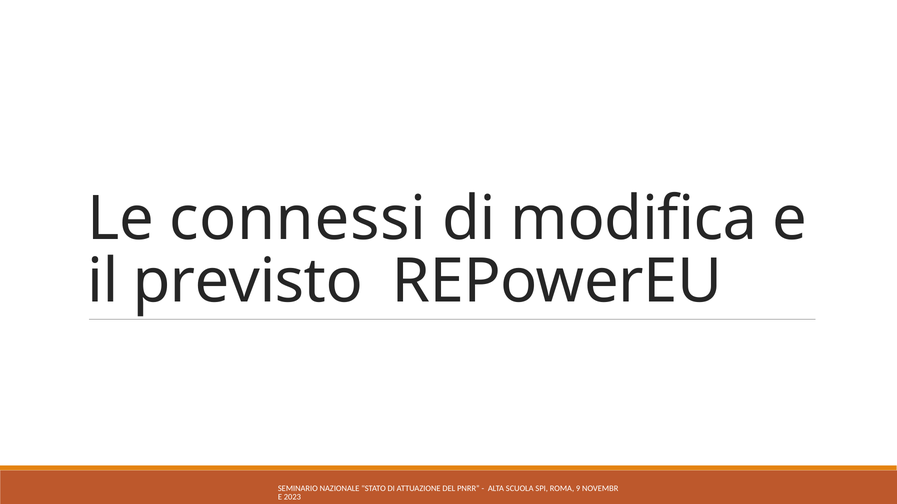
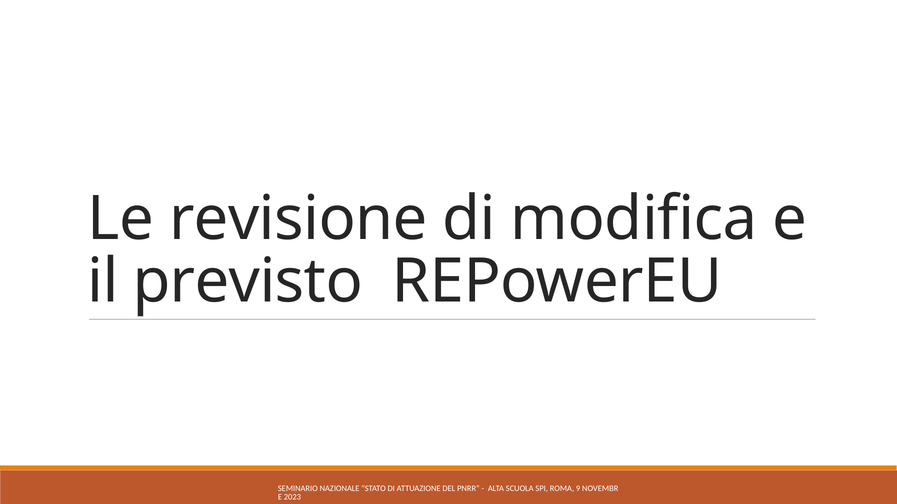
connessi: connessi -> revisione
